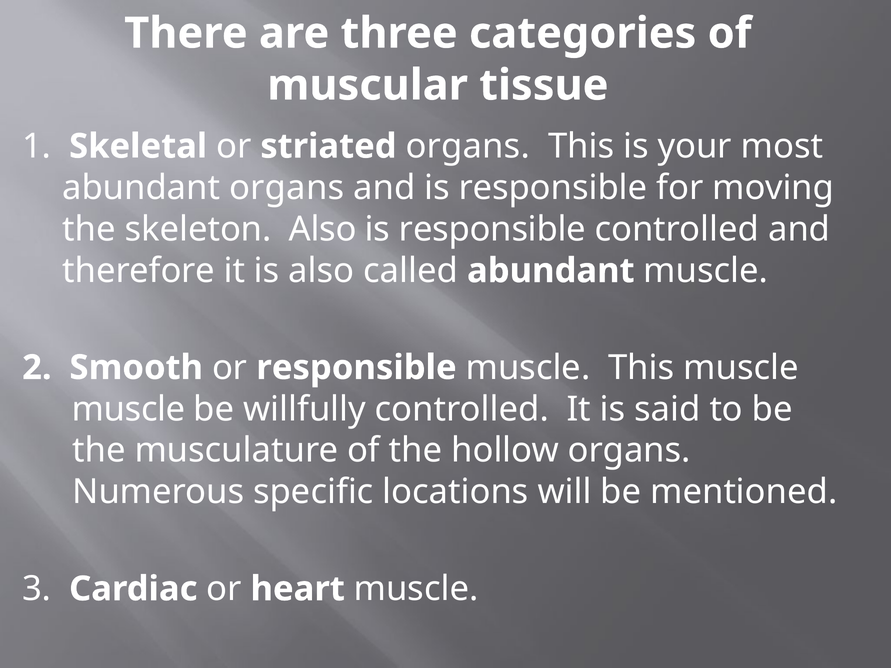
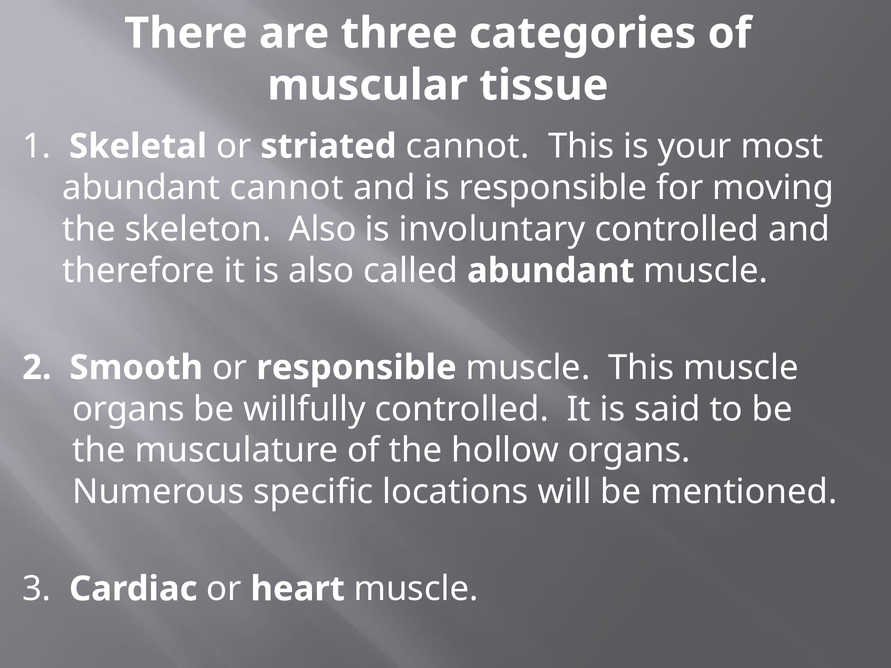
striated organs: organs -> cannot
abundant organs: organs -> cannot
responsible at (492, 229): responsible -> involuntary
muscle at (129, 409): muscle -> organs
